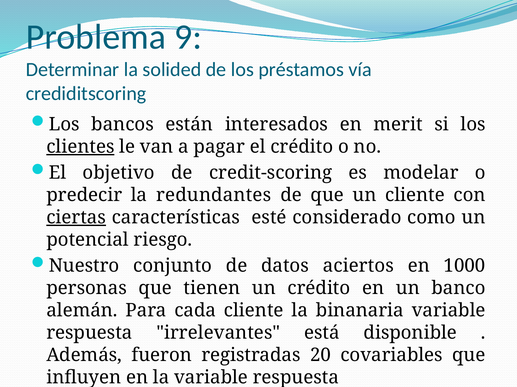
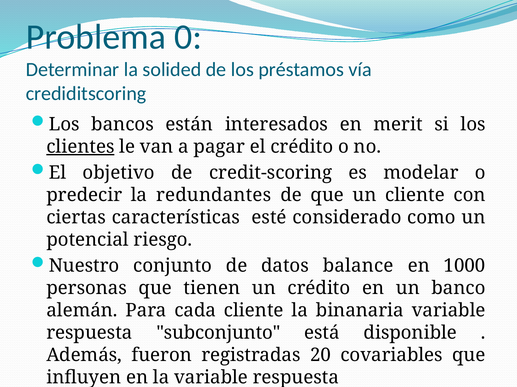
9: 9 -> 0
ciertas underline: present -> none
aciertos: aciertos -> balance
irrelevantes: irrelevantes -> subconjunto
